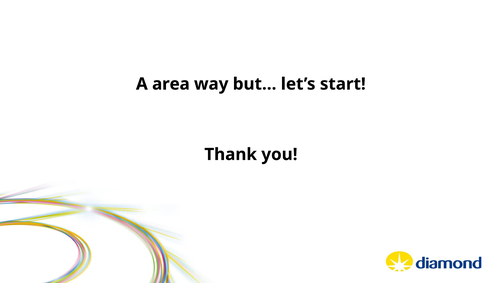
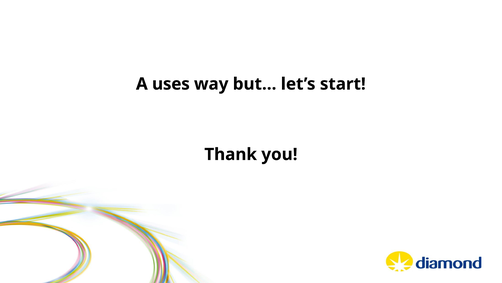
area: area -> uses
